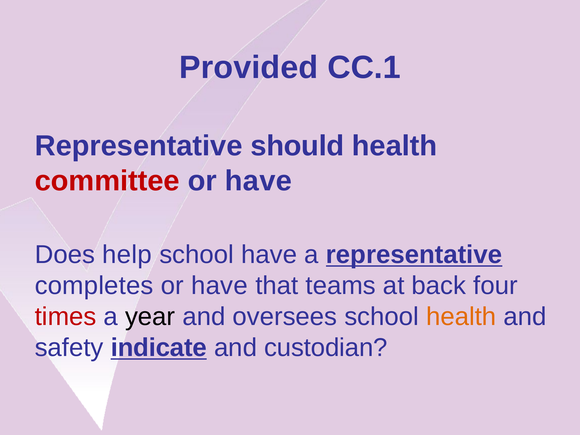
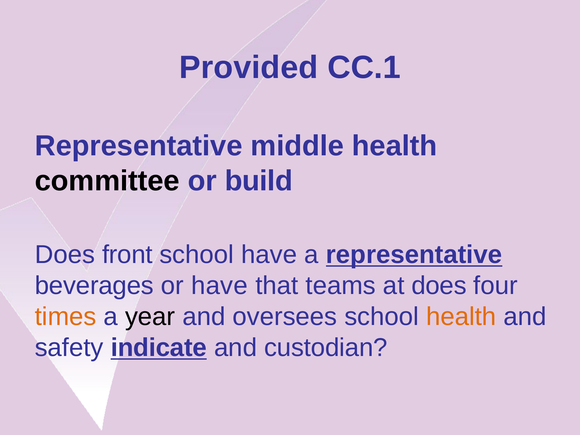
should: should -> middle
committee colour: red -> black
have at (258, 181): have -> build
help: help -> front
completes: completes -> beverages
at back: back -> does
times colour: red -> orange
